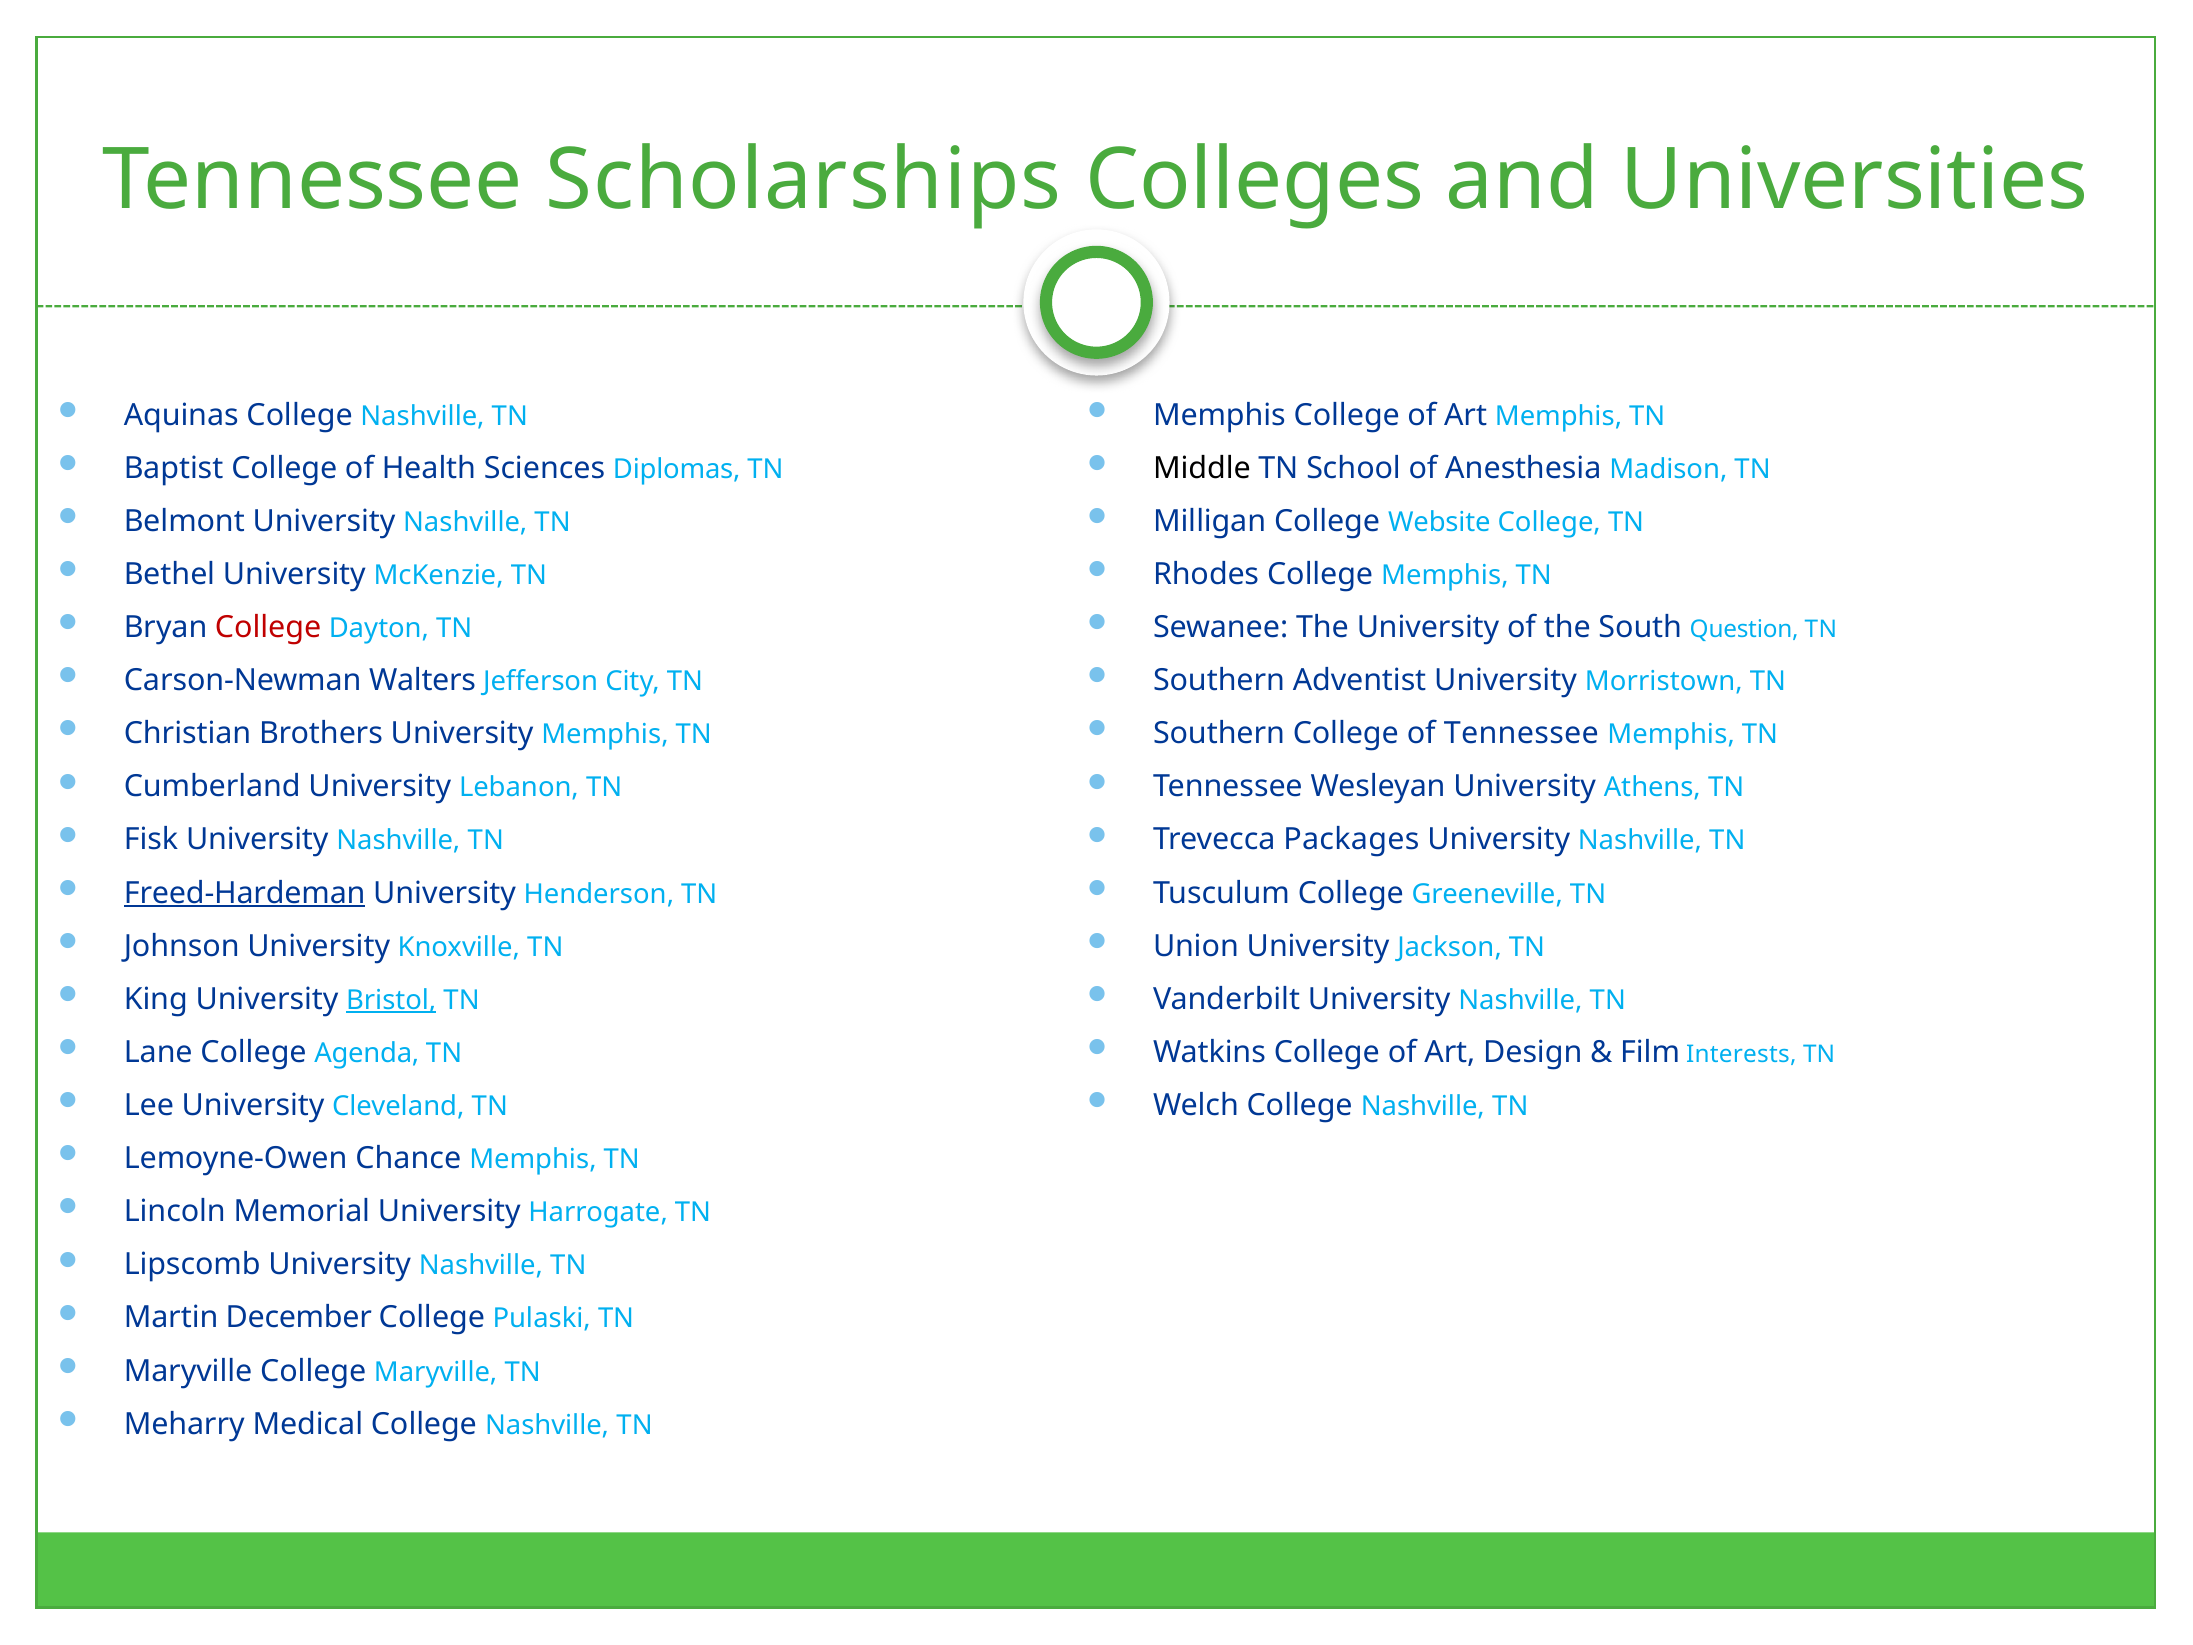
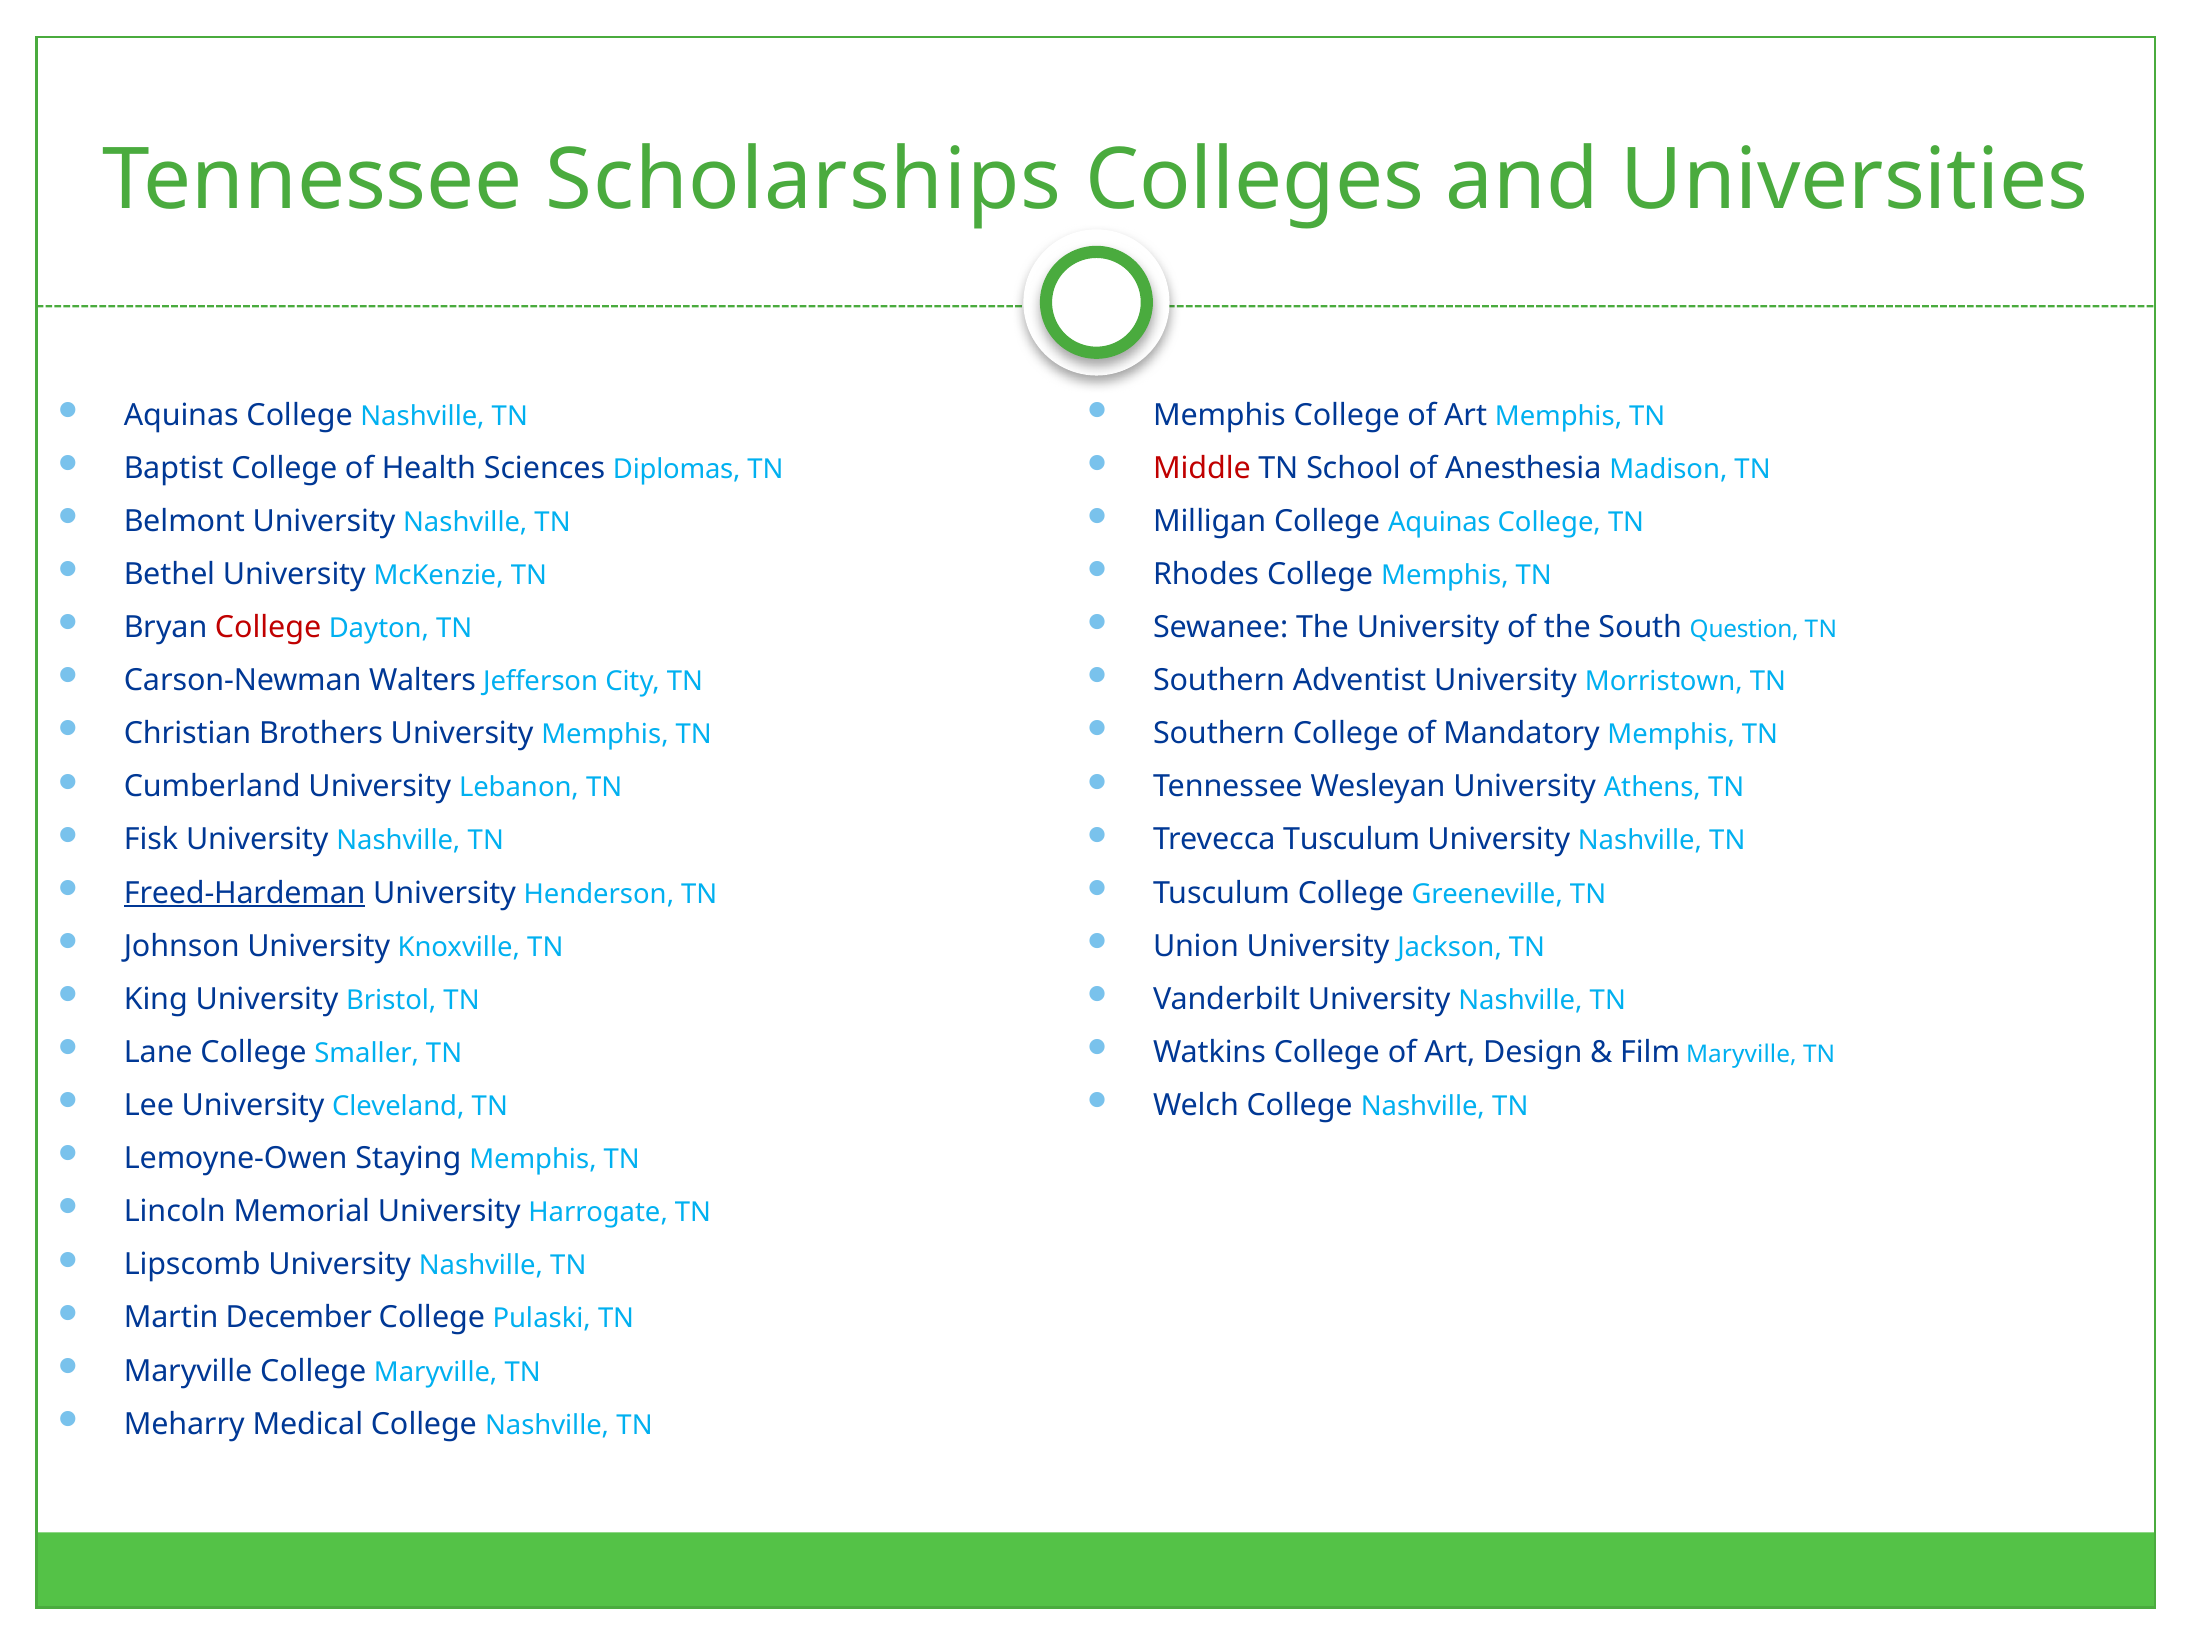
Middle colour: black -> red
College Website: Website -> Aquinas
of Tennessee: Tennessee -> Mandatory
Trevecca Packages: Packages -> Tusculum
Bristol underline: present -> none
Agenda: Agenda -> Smaller
Film Interests: Interests -> Maryville
Chance: Chance -> Staying
